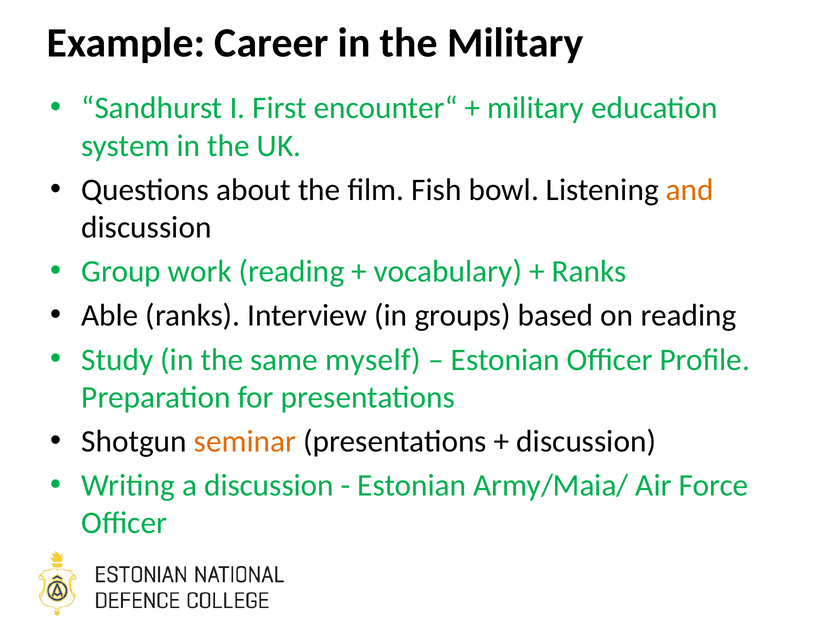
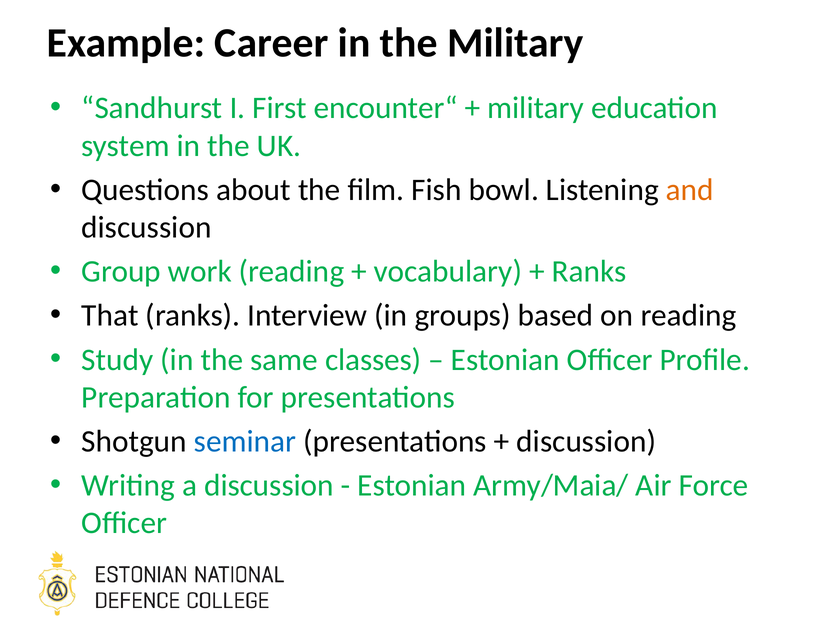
Able: Able -> That
myself: myself -> classes
seminar colour: orange -> blue
